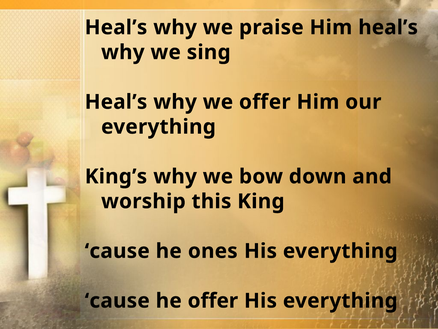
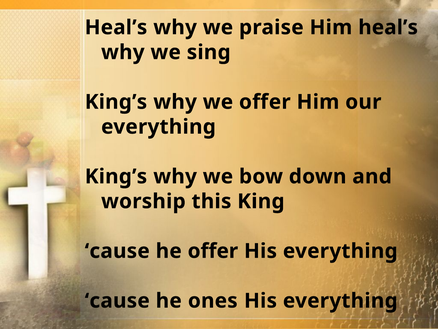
Heal’s at (116, 102): Heal’s -> King’s
he ones: ones -> offer
he offer: offer -> ones
